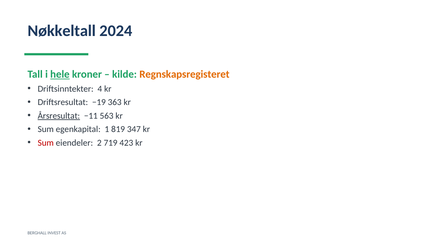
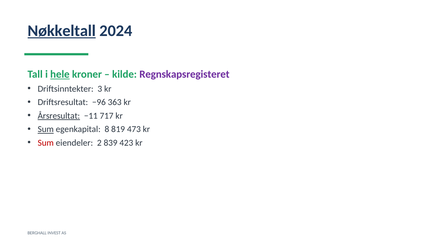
Nøkkeltall underline: none -> present
Regnskapsregisteret colour: orange -> purple
4: 4 -> 3
−19: −19 -> −96
563: 563 -> 717
Sum at (46, 130) underline: none -> present
1: 1 -> 8
347: 347 -> 473
719: 719 -> 839
